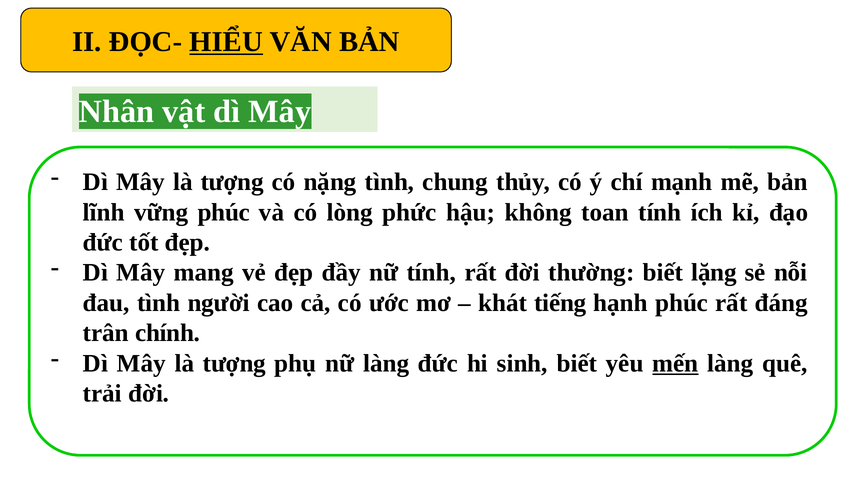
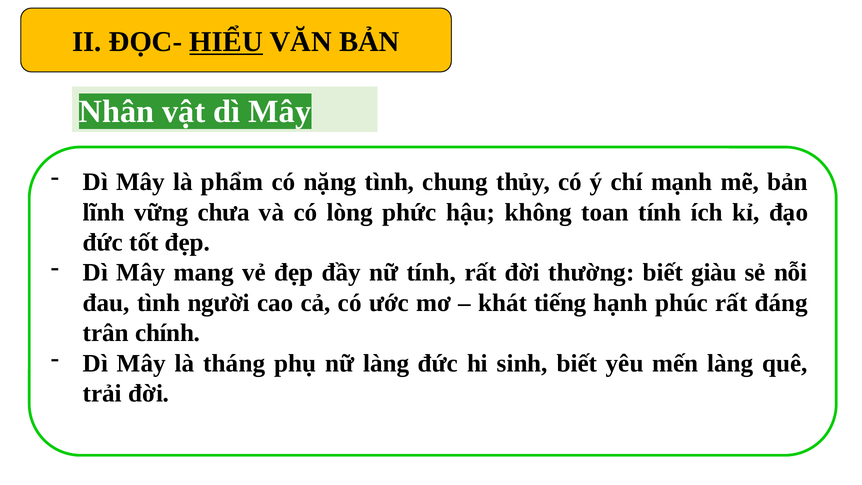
tượng at (232, 182): tượng -> phẩm
vững phúc: phúc -> chưa
lặng: lặng -> giàu
tượng at (234, 363): tượng -> tháng
mến underline: present -> none
